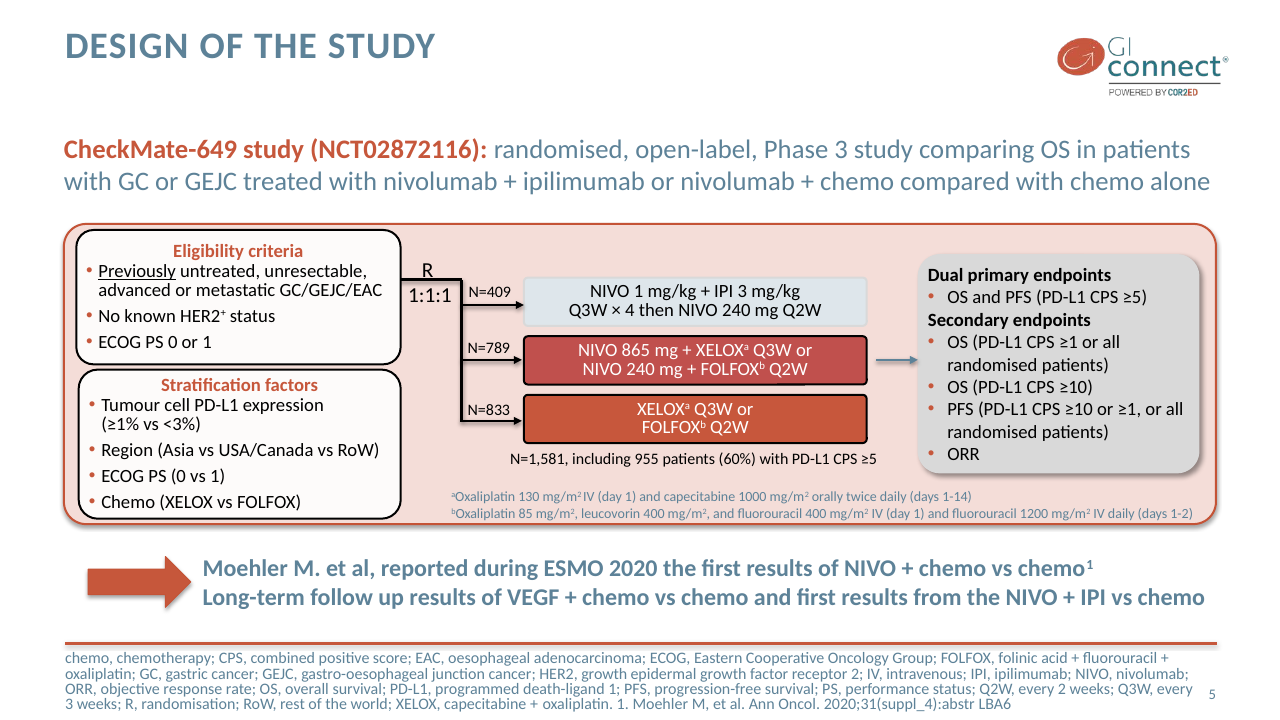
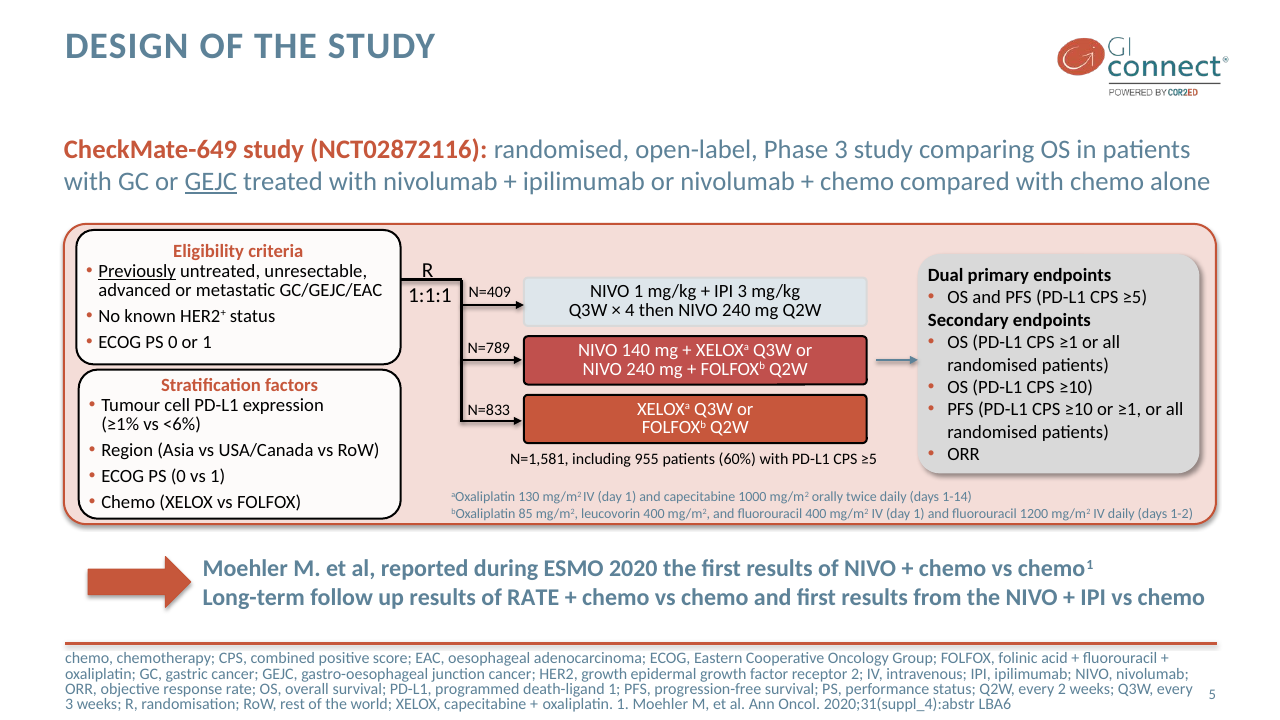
GEJC at (211, 181) underline: none -> present
865: 865 -> 140
<3%: <3% -> <6%
of VEGF: VEGF -> RATE
